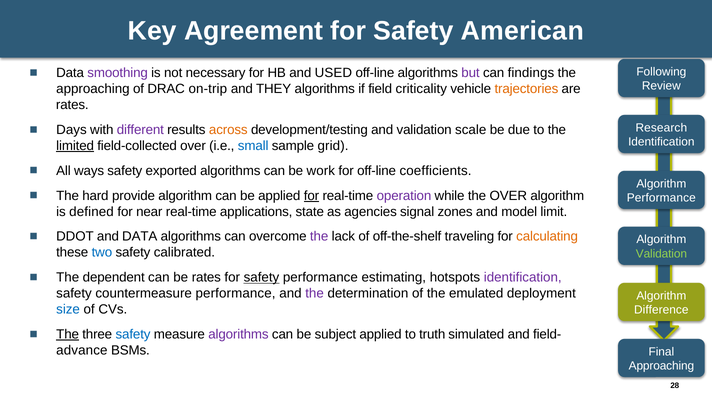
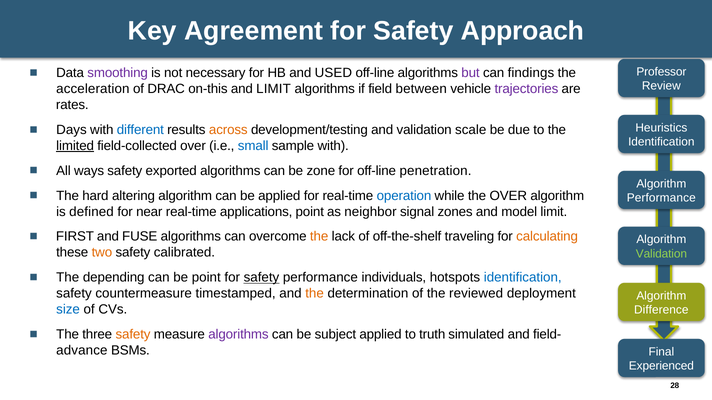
American: American -> Approach
Following: Following -> Professor
approaching at (93, 89): approaching -> acceleration
on-trip: on-trip -> on-this
and THEY: THEY -> LIMIT
criticality: criticality -> between
trajectories colour: orange -> purple
Research: Research -> Heuristics
different colour: purple -> blue
sample grid: grid -> with
work: work -> zone
coefficients: coefficients -> penetration
provide: provide -> altering
for at (311, 196) underline: present -> none
operation colour: purple -> blue
applications state: state -> point
agencies: agencies -> neighbor
DDOT: DDOT -> FIRST
and DATA: DATA -> FUSE
the at (319, 237) colour: purple -> orange
two colour: blue -> orange
dependent: dependent -> depending
be rates: rates -> point
estimating: estimating -> individuals
identification at (523, 278) colour: purple -> blue
countermeasure performance: performance -> timestamped
the at (315, 294) colour: purple -> orange
emulated: emulated -> reviewed
The at (68, 335) underline: present -> none
safety at (133, 335) colour: blue -> orange
Approaching at (661, 366): Approaching -> Experienced
